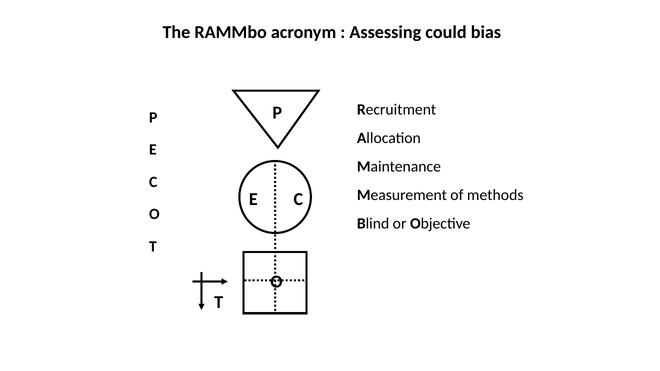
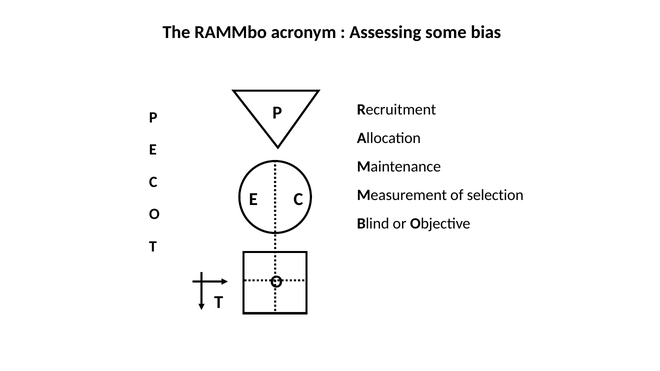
could: could -> some
methods: methods -> selection
